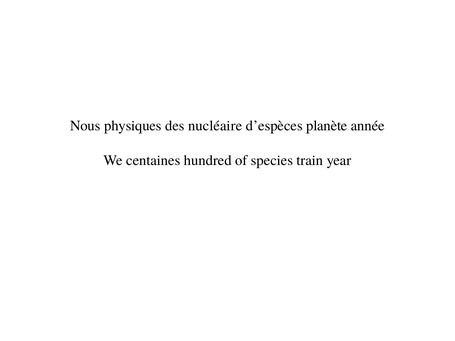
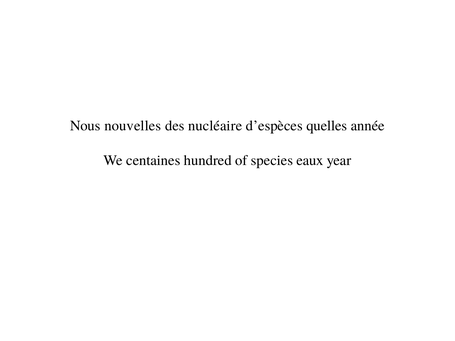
physiques: physiques -> nouvelles
planète: planète -> quelles
train: train -> eaux
